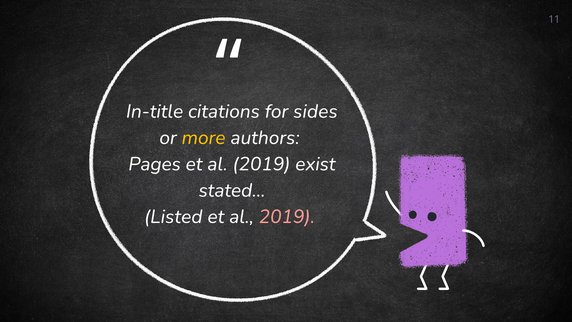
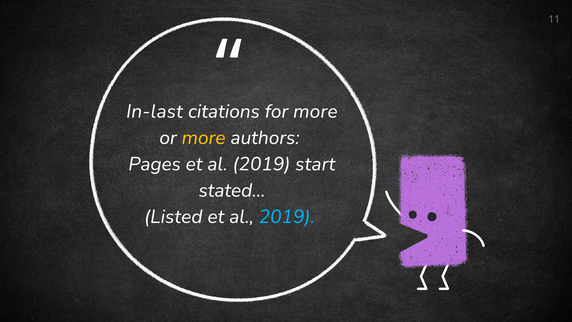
In-title: In-title -> In-last
for sides: sides -> more
exist: exist -> start
2019 at (287, 217) colour: pink -> light blue
